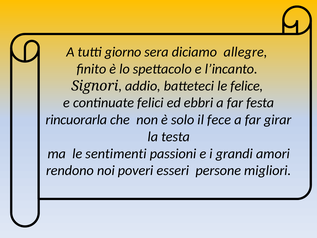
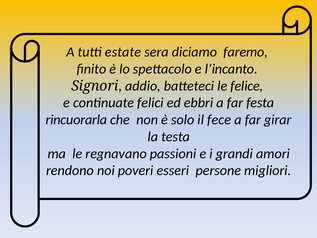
giorno: giorno -> estate
allegre: allegre -> faremo
sentimenti: sentimenti -> regnavano
